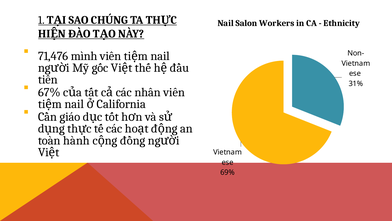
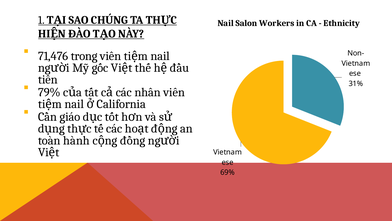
mình: mình -> trong
67%: 67% -> 79%
